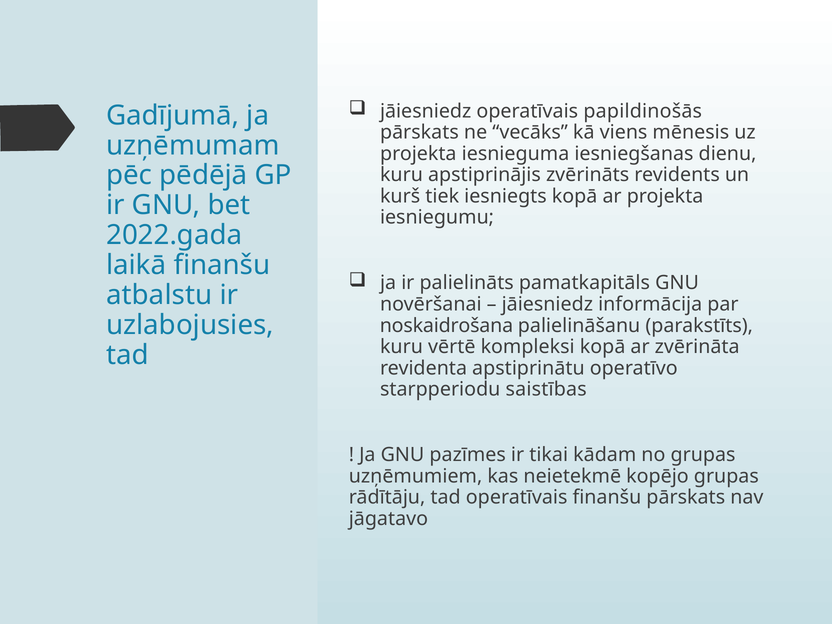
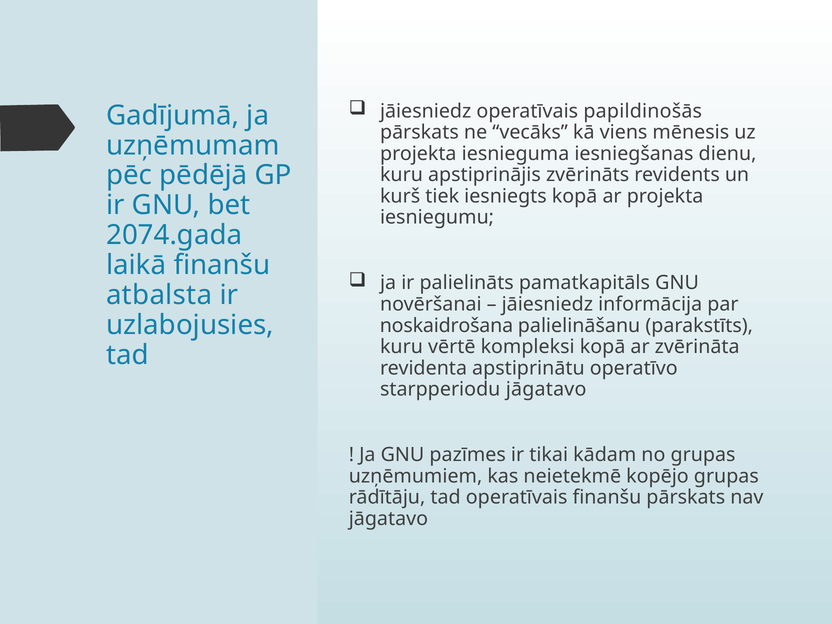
2022.gada: 2022.gada -> 2074.gada
atbalstu: atbalstu -> atbalsta
starpperiodu saistības: saistības -> jāgatavo
